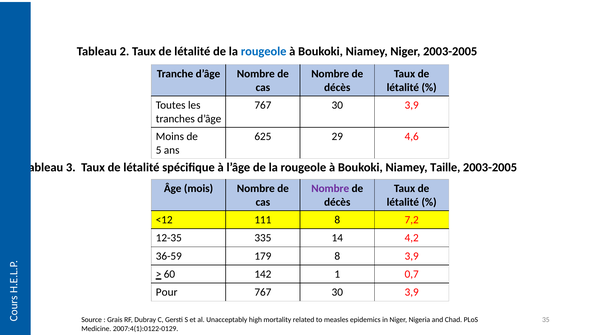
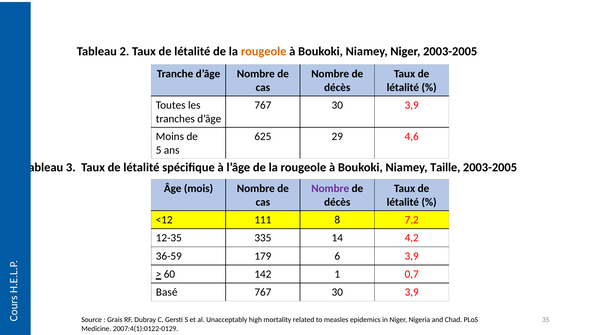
rougeole at (264, 51) colour: blue -> orange
179 8: 8 -> 6
Pour: Pour -> Basé
